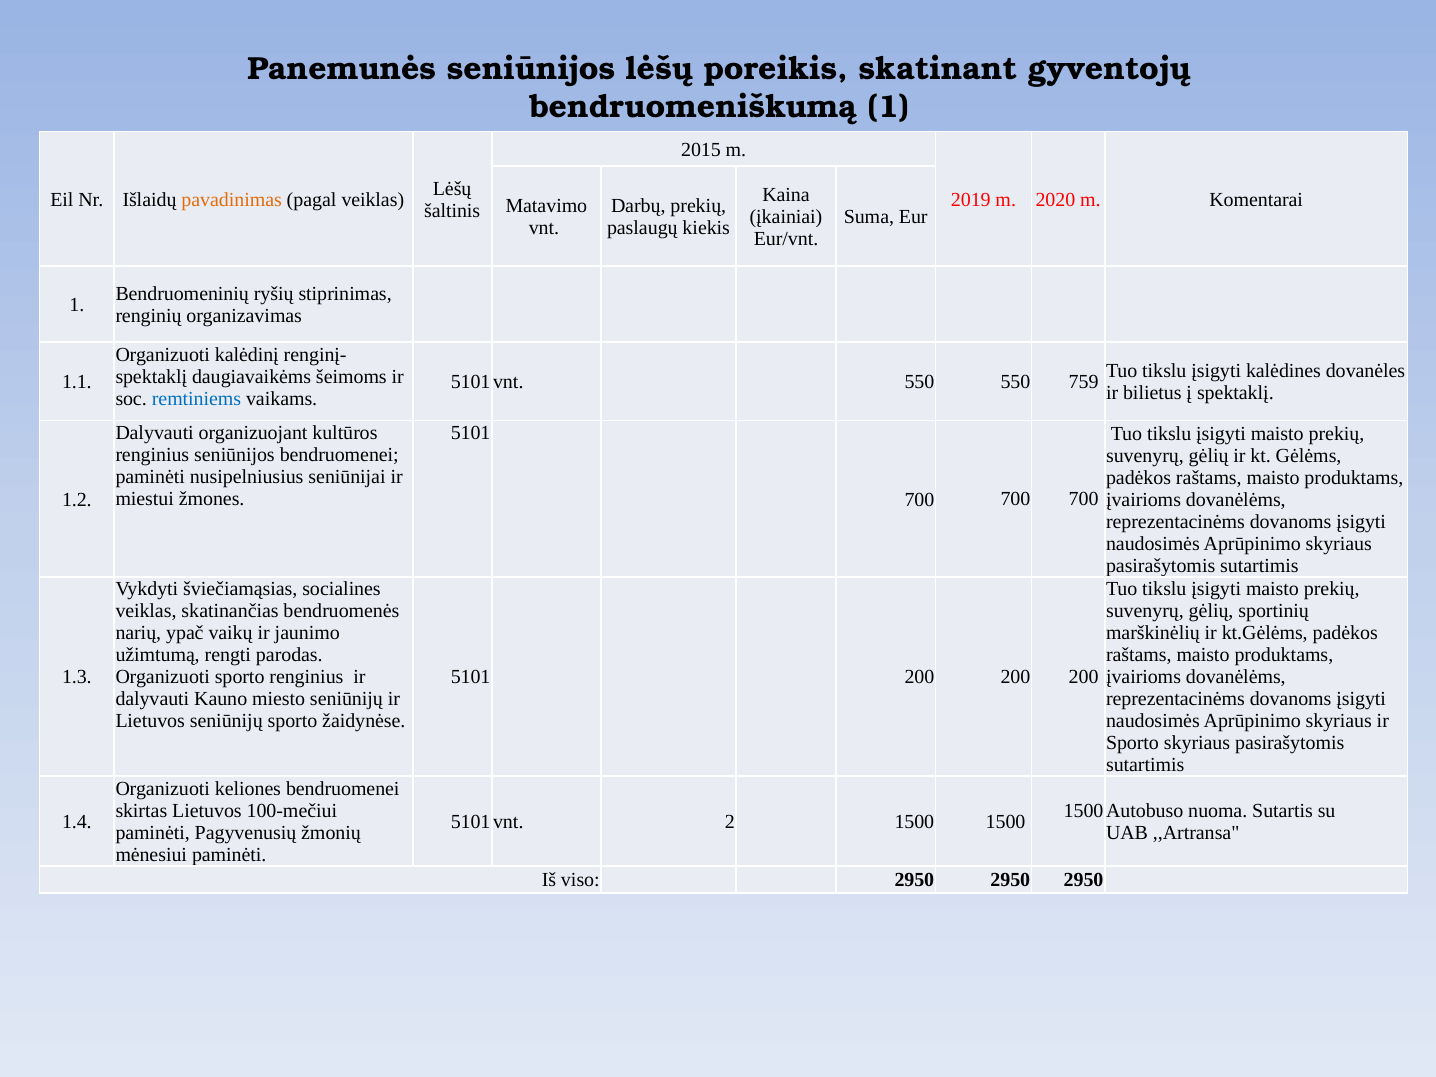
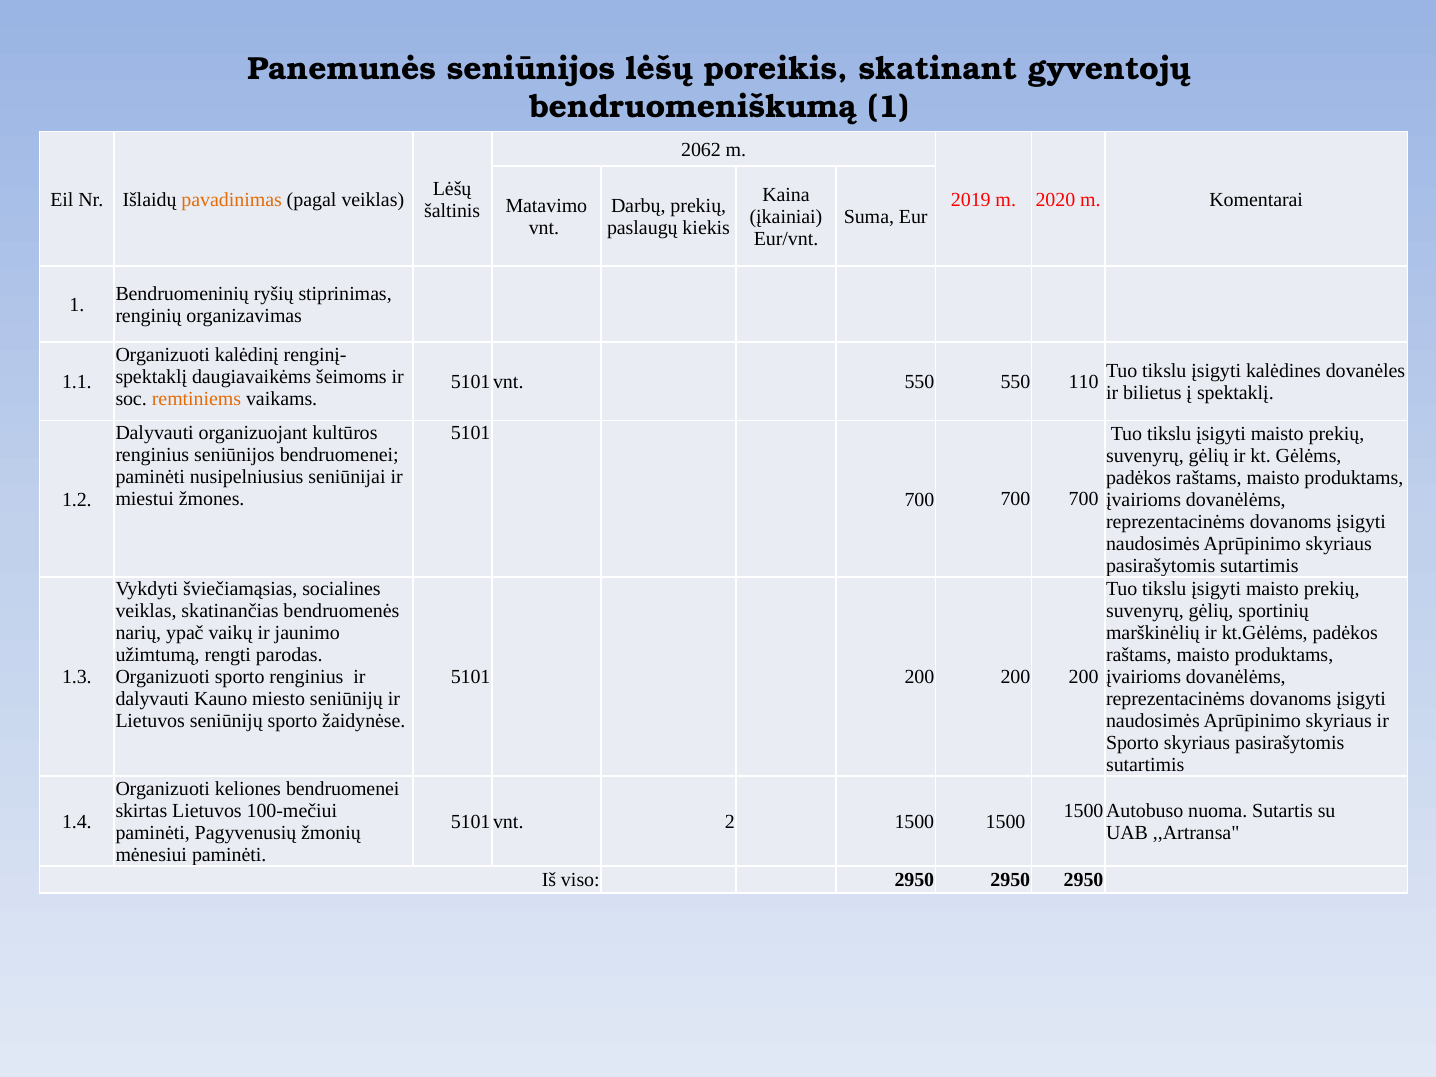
2015: 2015 -> 2062
759: 759 -> 110
remtiniems colour: blue -> orange
